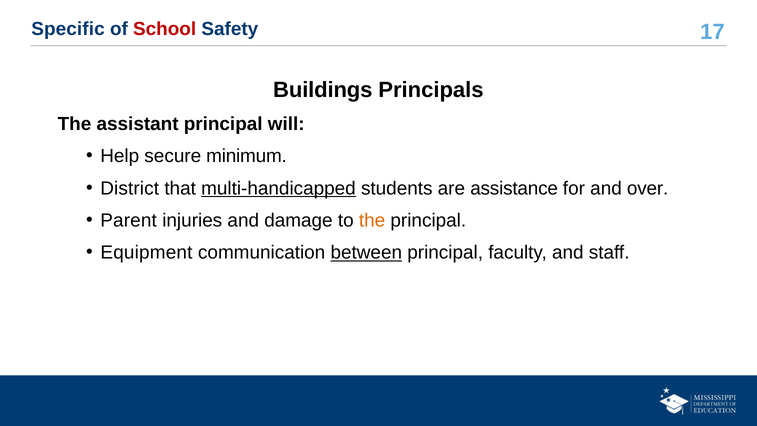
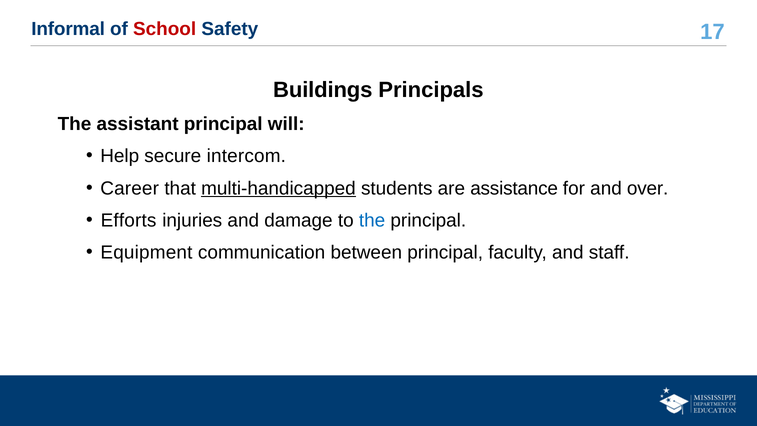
Specific: Specific -> Informal
minimum: minimum -> intercom
District: District -> Career
Parent: Parent -> Efforts
the at (372, 220) colour: orange -> blue
between underline: present -> none
